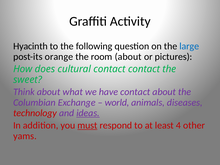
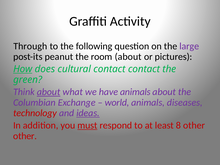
Hyacinth: Hyacinth -> Through
large colour: blue -> purple
orange: orange -> peanut
How underline: none -> present
sweet: sweet -> green
about at (49, 92) underline: none -> present
have contact: contact -> animals
4: 4 -> 8
yams at (25, 136): yams -> other
